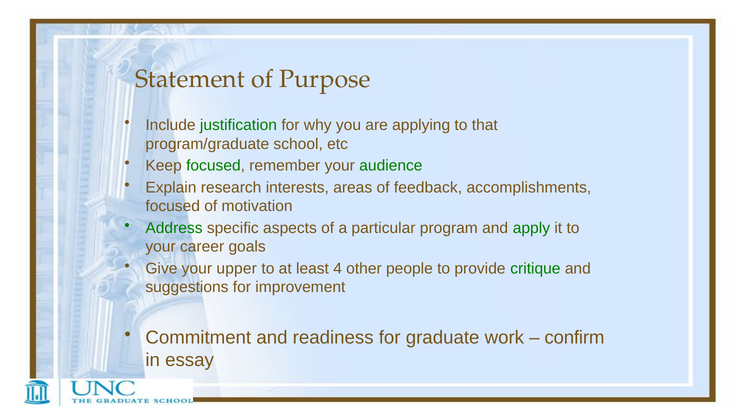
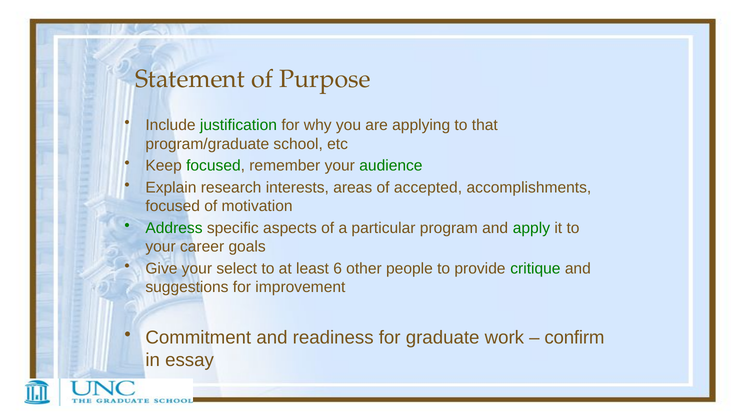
feedback: feedback -> accepted
upper: upper -> select
4: 4 -> 6
